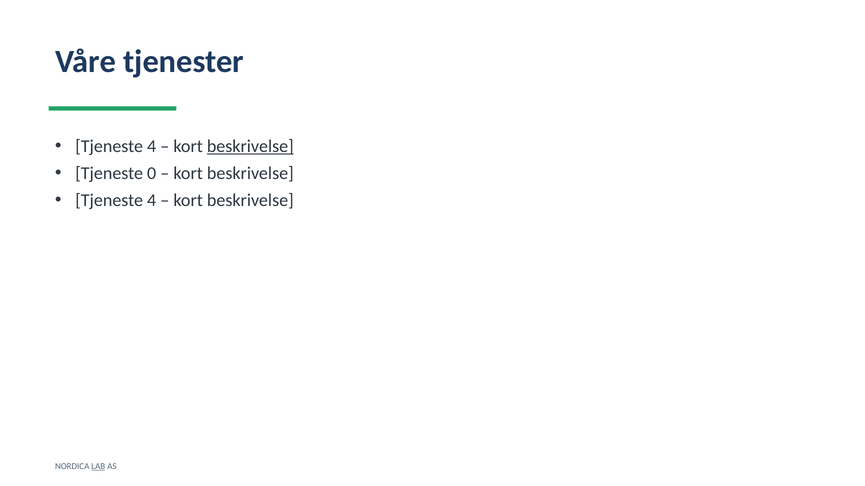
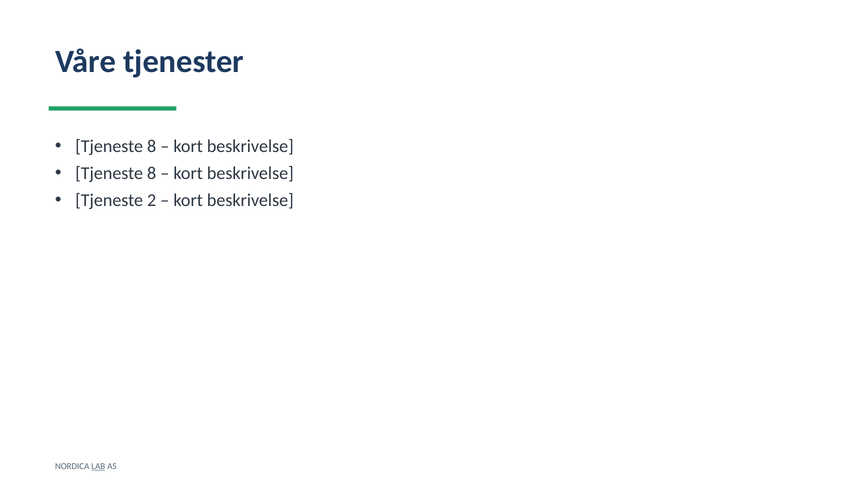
4 at (152, 147): 4 -> 8
beskrivelse at (250, 147) underline: present -> none
0 at (152, 174): 0 -> 8
4 at (152, 201): 4 -> 2
